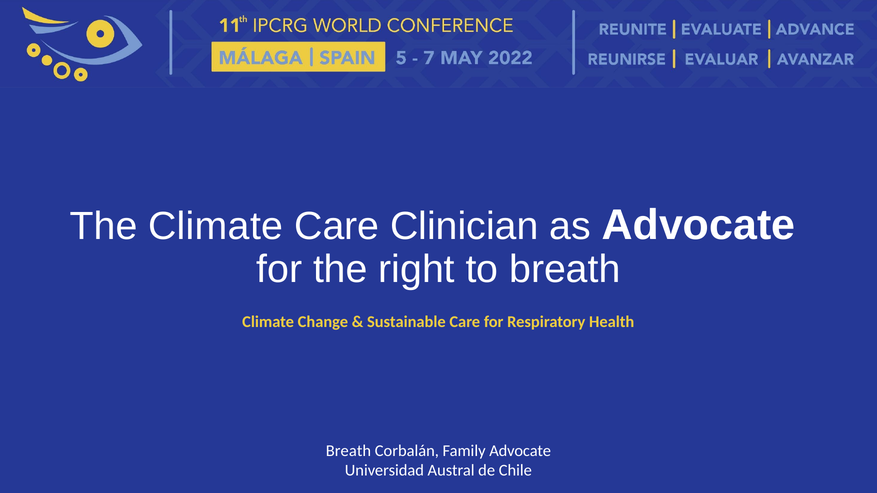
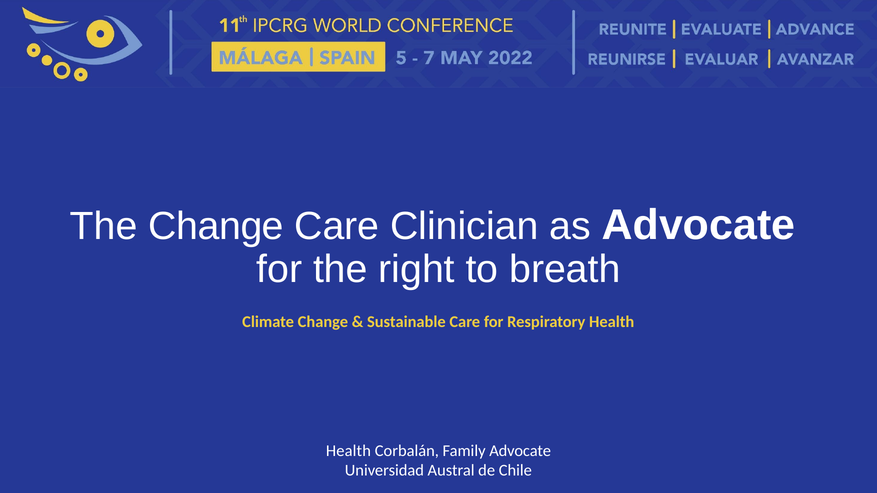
The Climate: Climate -> Change
Breath at (348, 451): Breath -> Health
